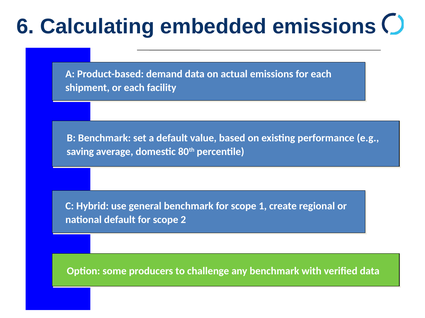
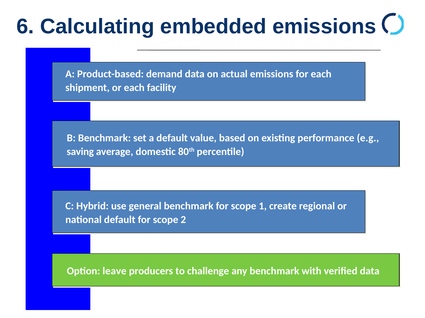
some: some -> leave
